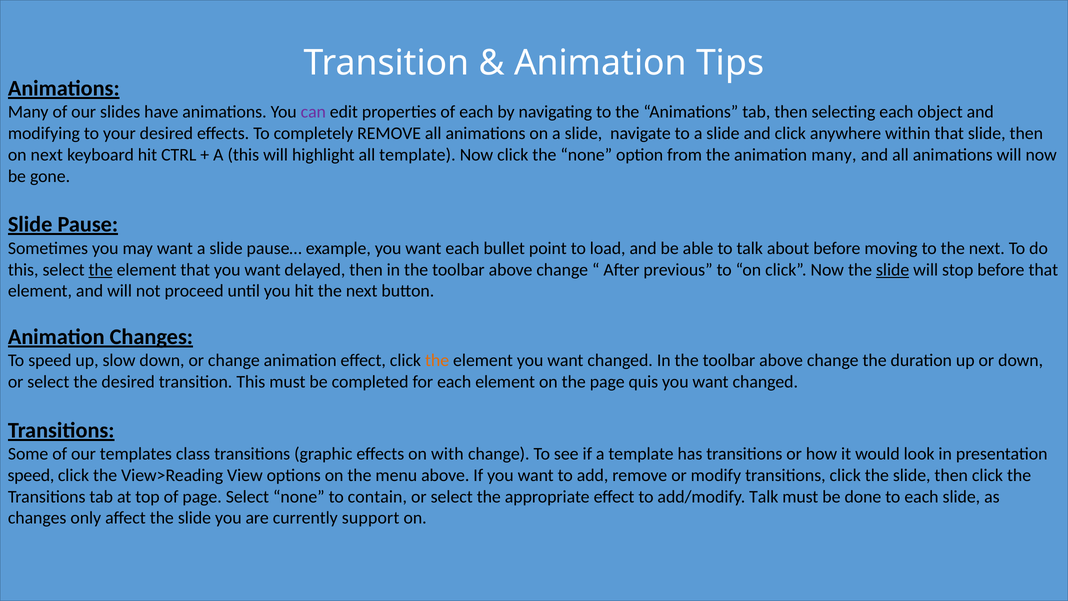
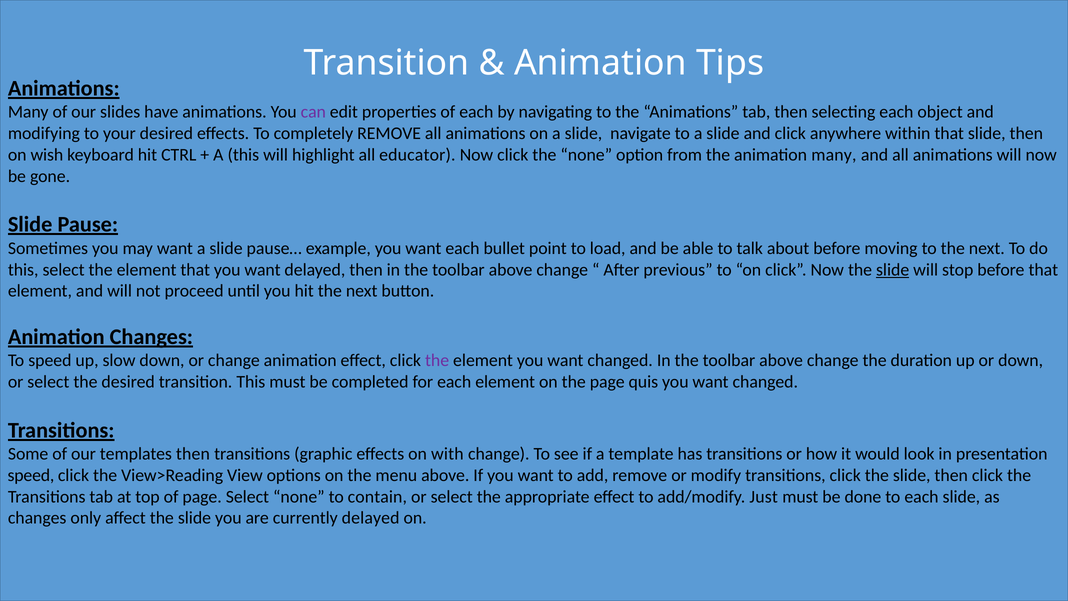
on next: next -> wish
all template: template -> educator
the at (101, 270) underline: present -> none
the at (437, 360) colour: orange -> purple
templates class: class -> then
add/modify Talk: Talk -> Just
currently support: support -> delayed
